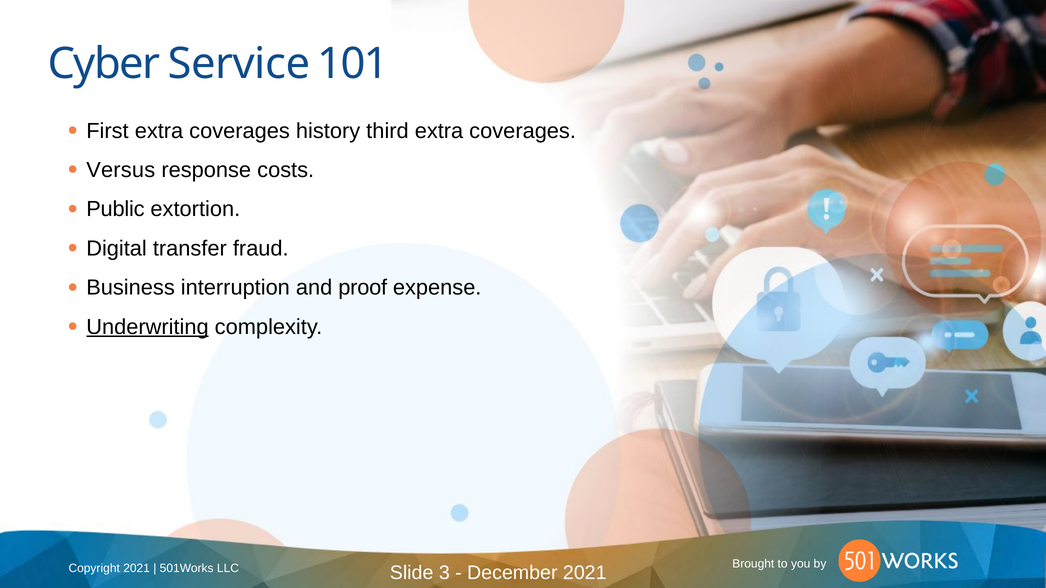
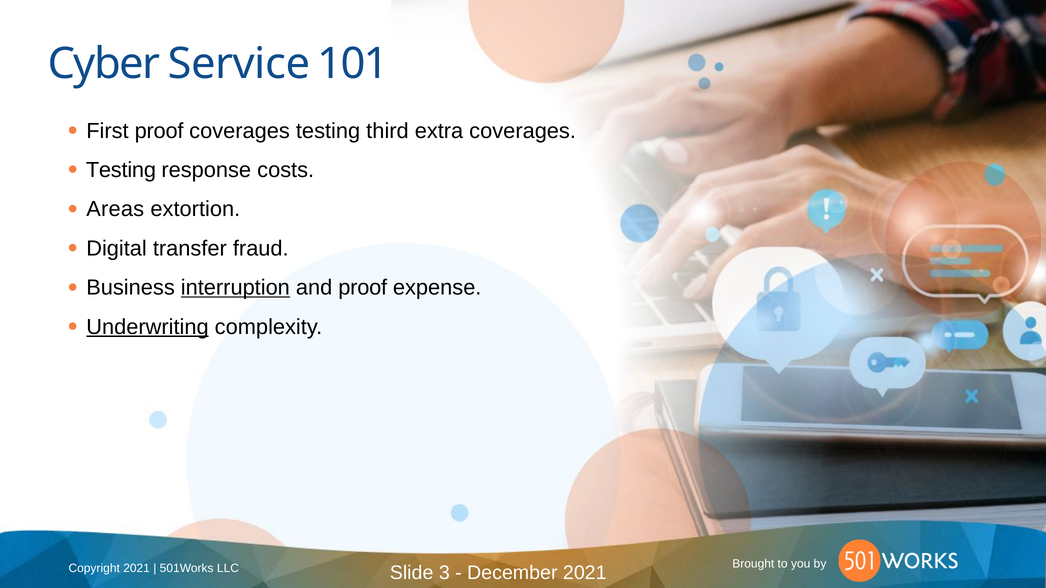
First extra: extra -> proof
coverages history: history -> testing
Versus at (121, 170): Versus -> Testing
Public: Public -> Areas
interruption underline: none -> present
